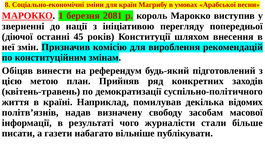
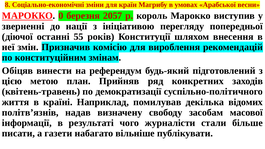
1: 1 -> 0
2081: 2081 -> 2057
45: 45 -> 55
